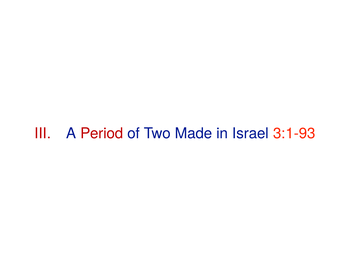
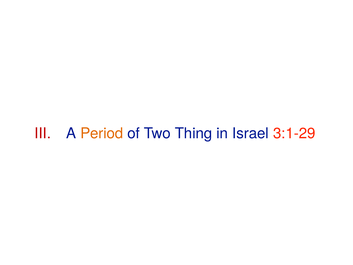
Period colour: red -> orange
Made: Made -> Thing
3:1-93: 3:1-93 -> 3:1-29
